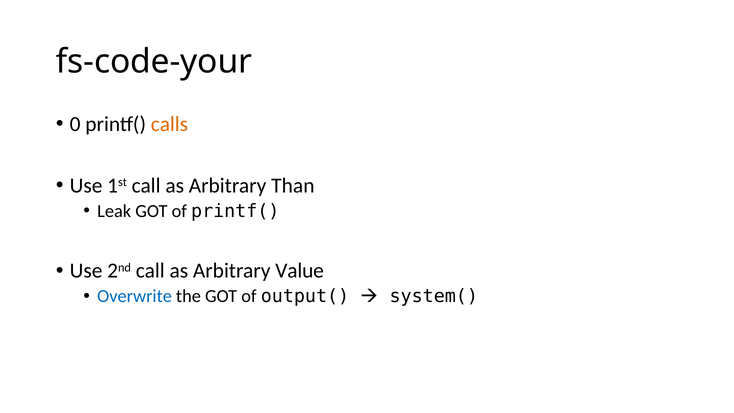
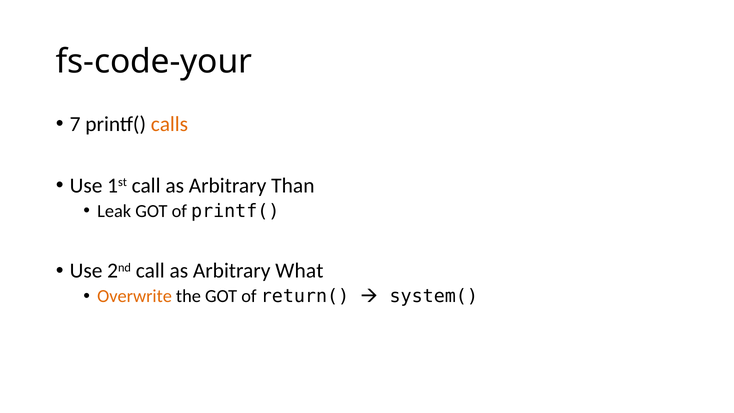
0: 0 -> 7
Value: Value -> What
Overwrite colour: blue -> orange
output(: output( -> return(
